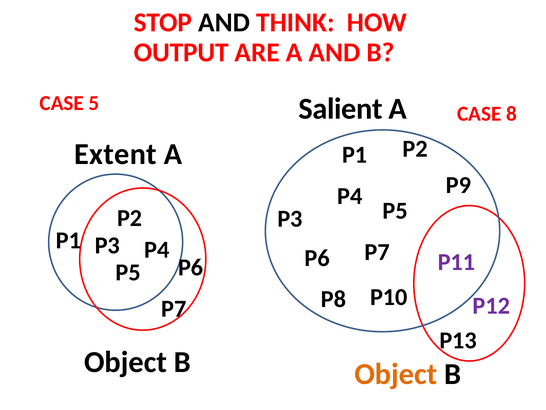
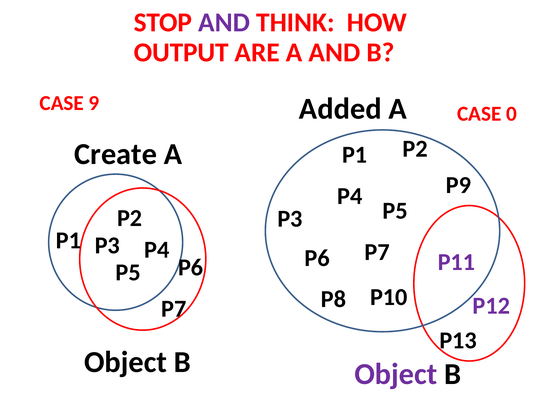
AND at (224, 22) colour: black -> purple
5: 5 -> 9
Salient: Salient -> Added
8: 8 -> 0
Extent: Extent -> Create
Object at (396, 374) colour: orange -> purple
